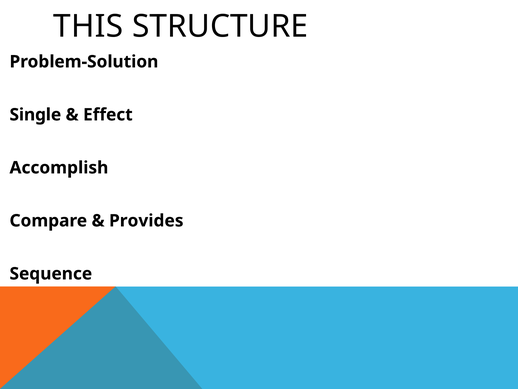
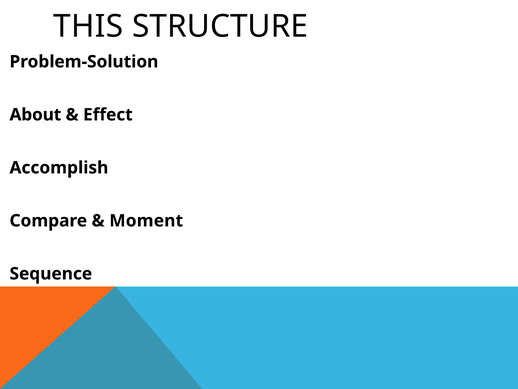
Single: Single -> About
Provides: Provides -> Moment
